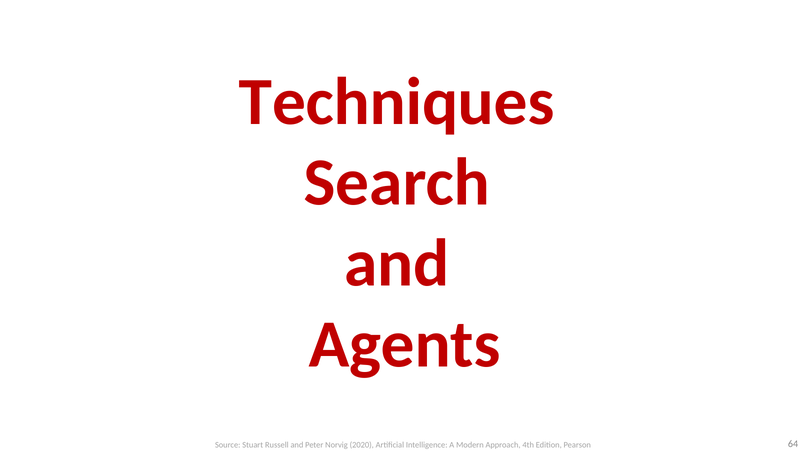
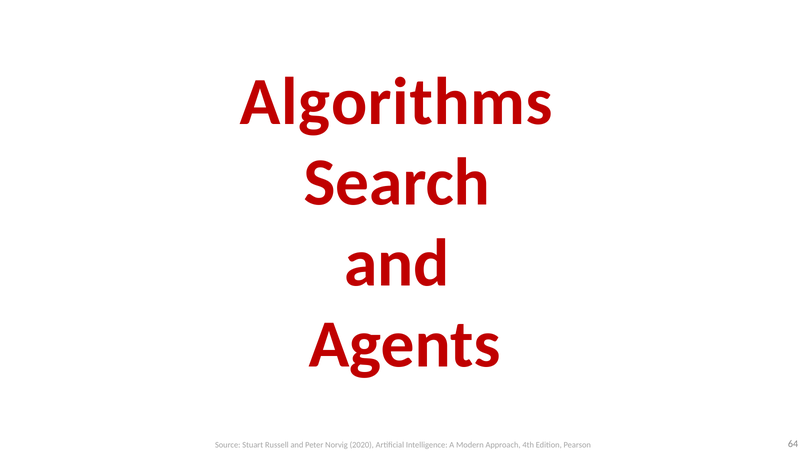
Techniques: Techniques -> Algorithms
